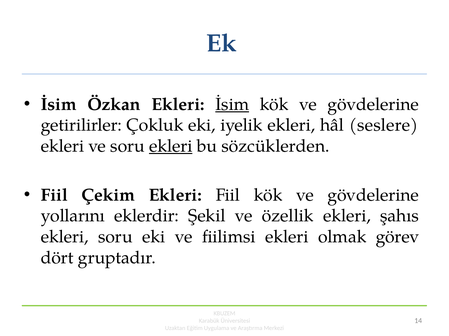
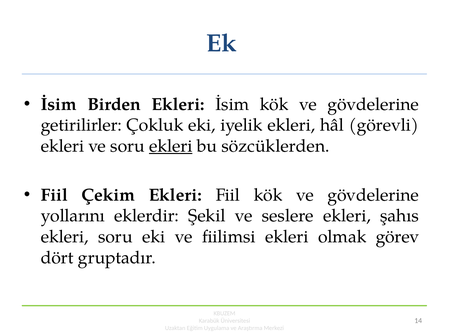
Özkan: Özkan -> Birden
İsim at (232, 105) underline: present -> none
seslere: seslere -> görevli
özellik: özellik -> seslere
